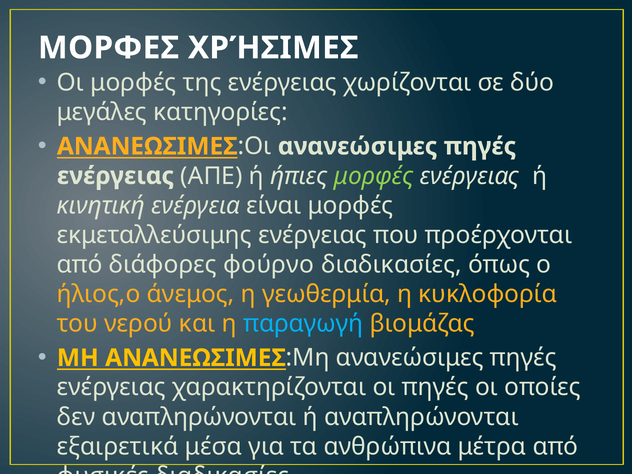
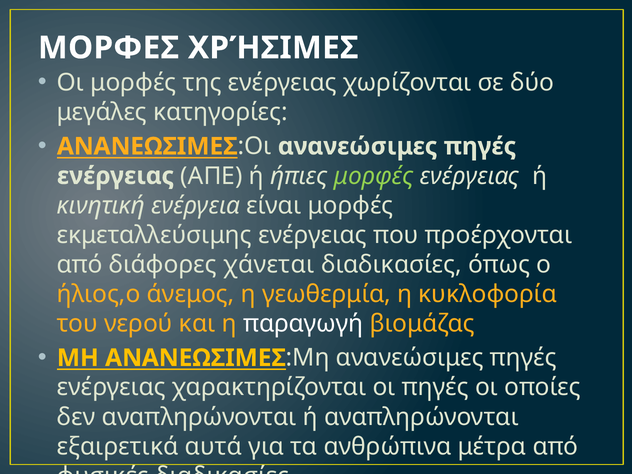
φούρνο: φούρνο -> χάνεται
παραγωγή colour: light blue -> white
μέσα: μέσα -> αυτά
